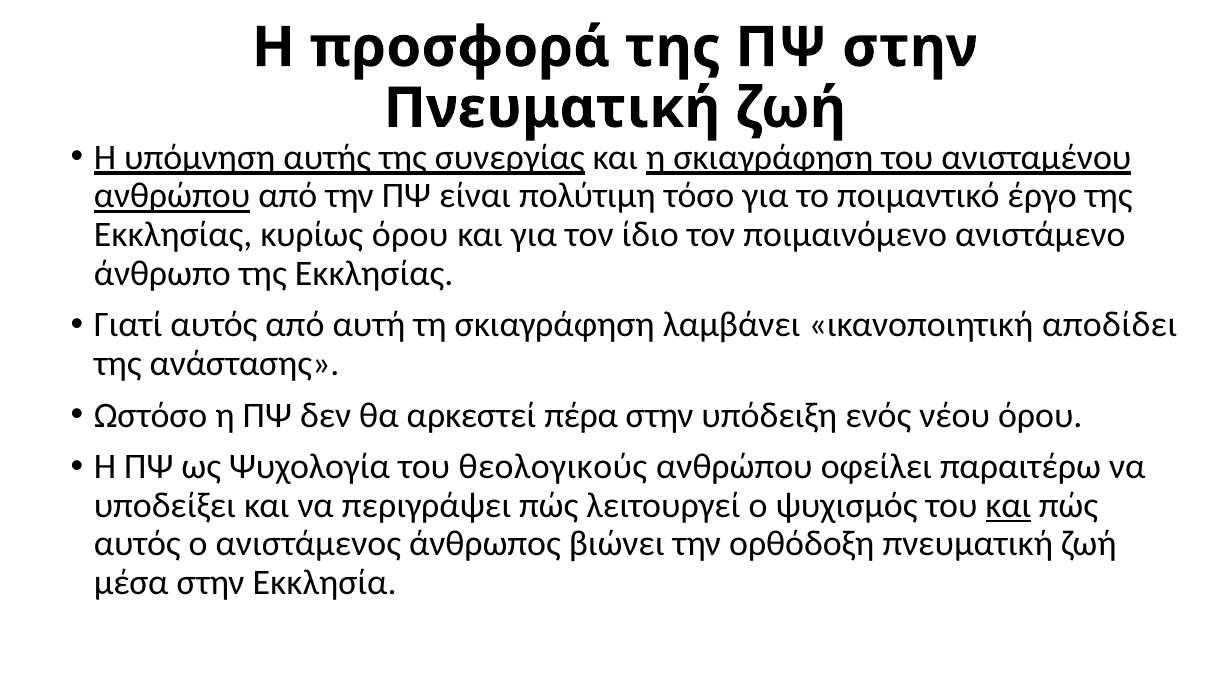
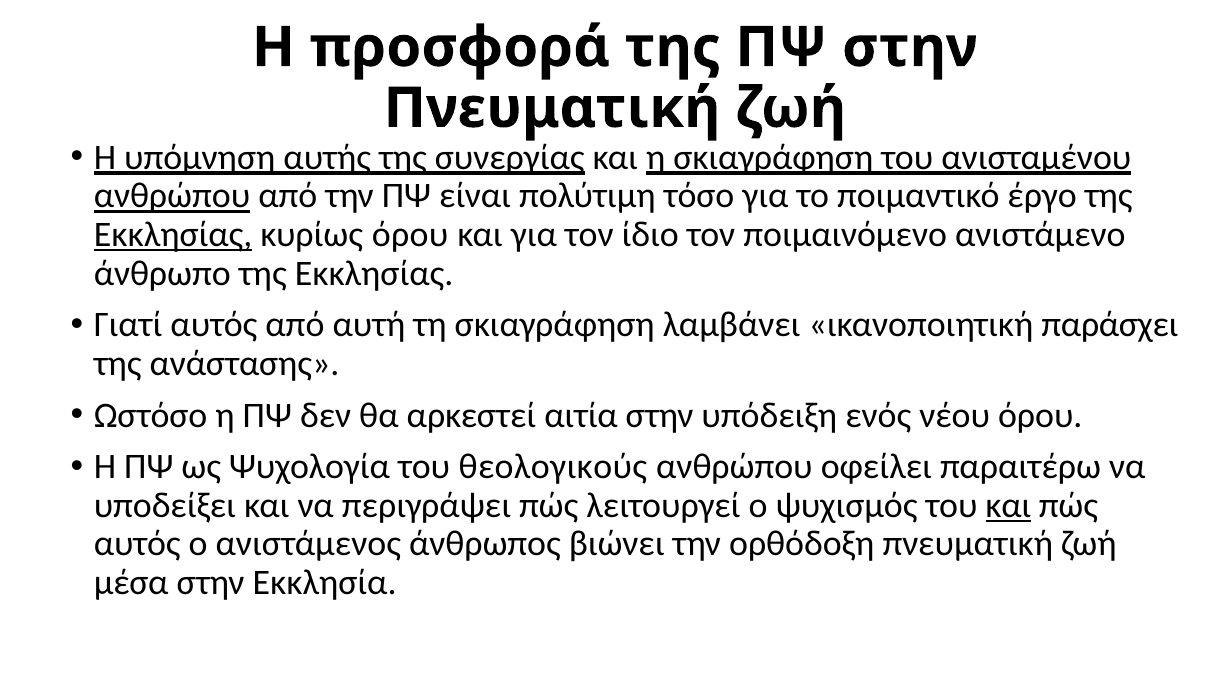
Εκκλησίας at (173, 235) underline: none -> present
αποδίδει: αποδίδει -> παράσχει
πέρα: πέρα -> αιτία
